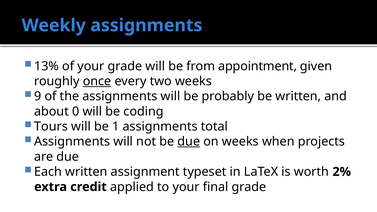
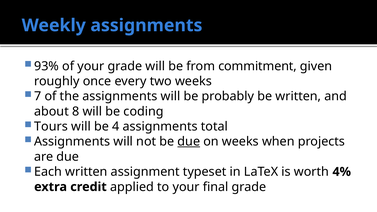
13%: 13% -> 93%
appointment: appointment -> commitment
once underline: present -> none
9: 9 -> 7
0: 0 -> 8
1: 1 -> 4
2%: 2% -> 4%
